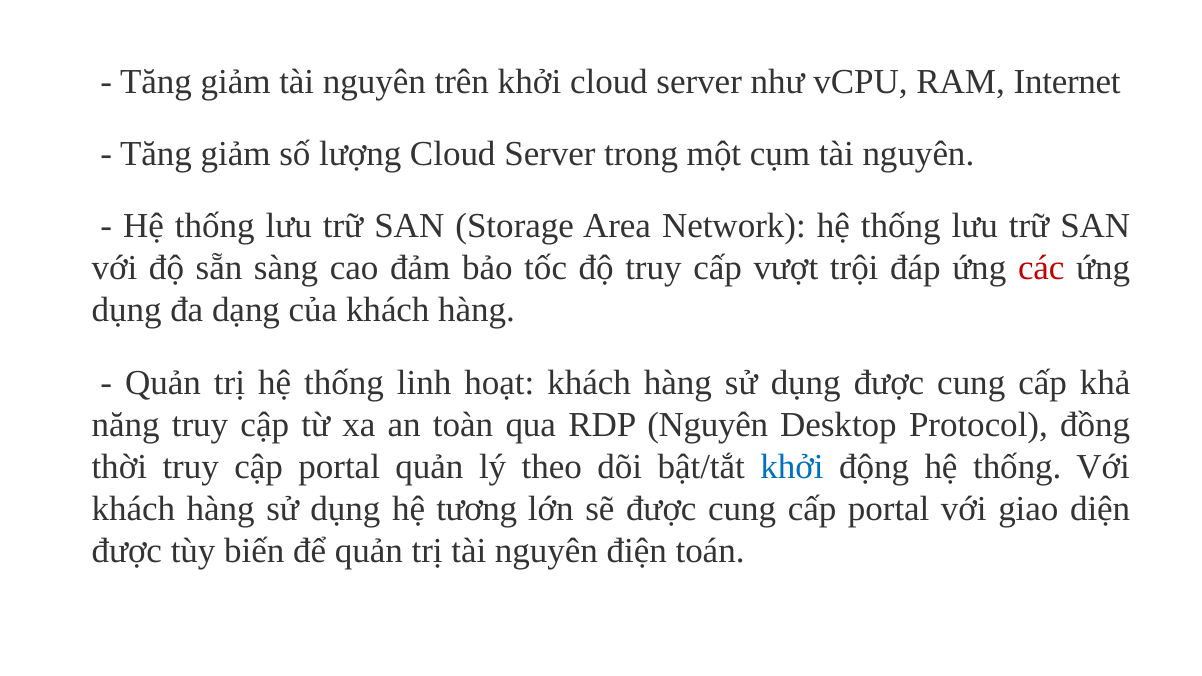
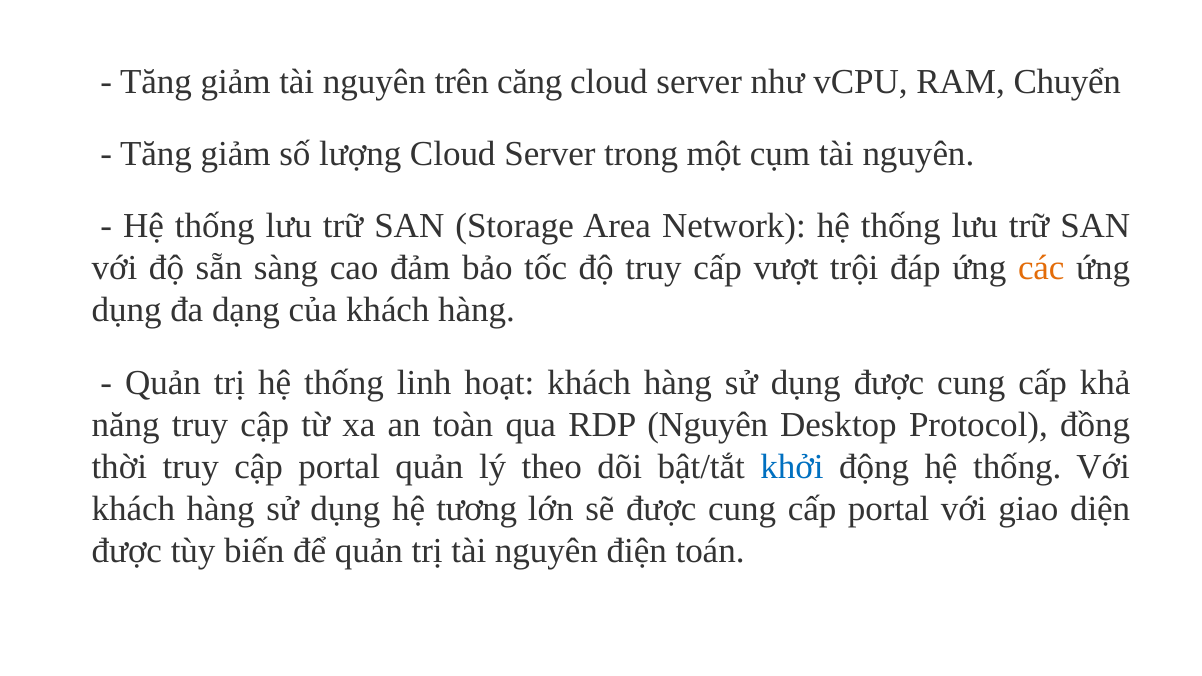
trên khởi: khởi -> căng
Internet: Internet -> Chuyển
các colour: red -> orange
